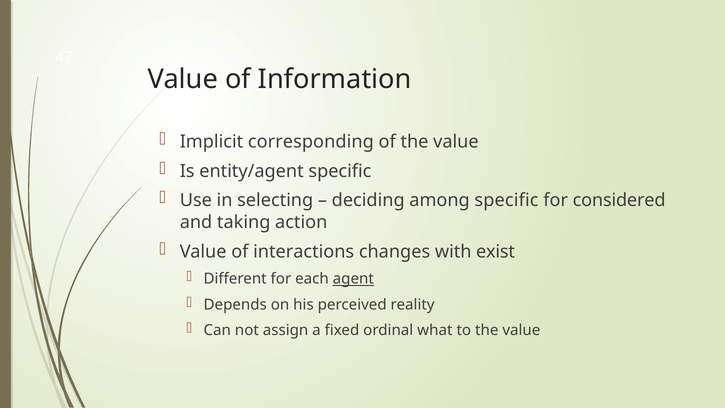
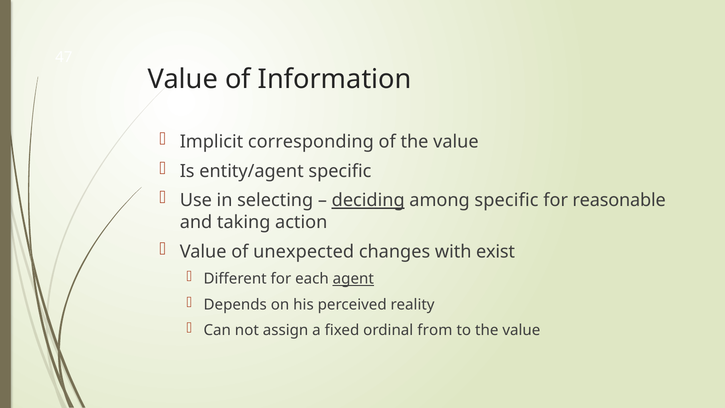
deciding underline: none -> present
considered: considered -> reasonable
interactions: interactions -> unexpected
what: what -> from
